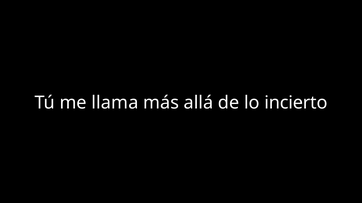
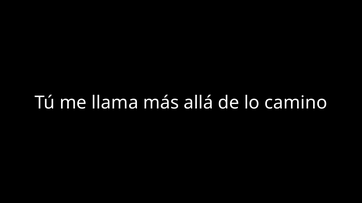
incierto: incierto -> camino
